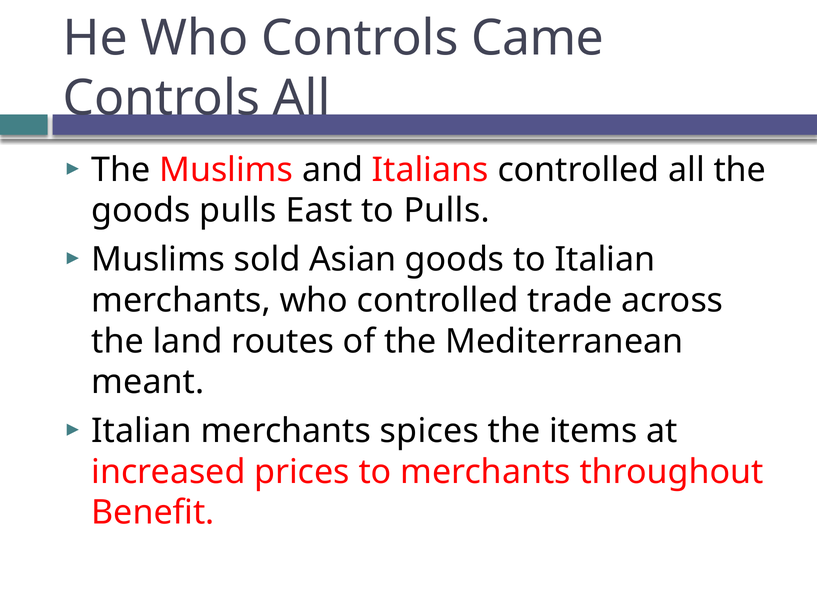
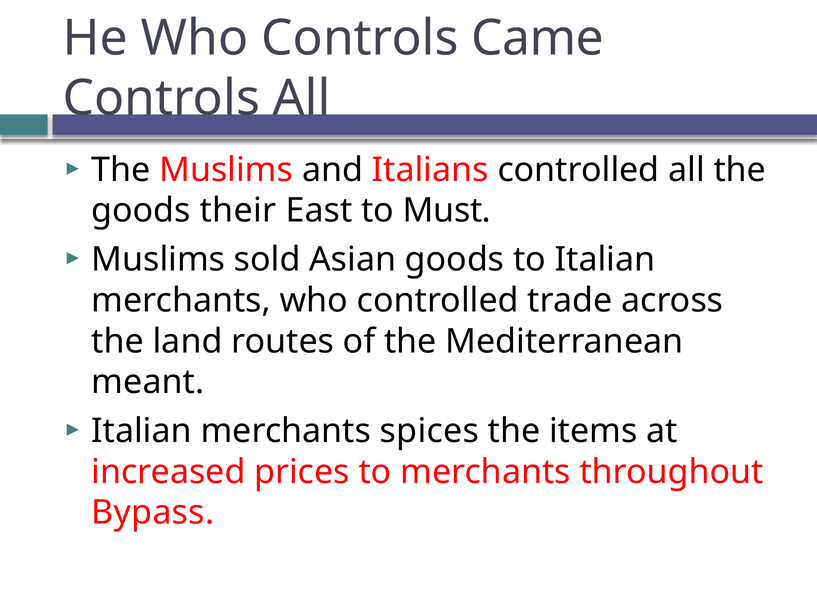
goods pulls: pulls -> their
to Pulls: Pulls -> Must
Benefit: Benefit -> Bypass
